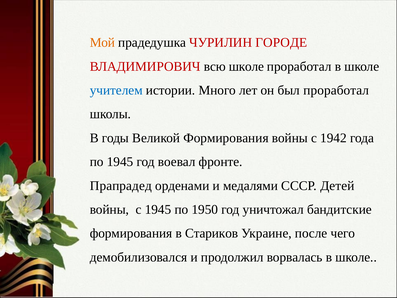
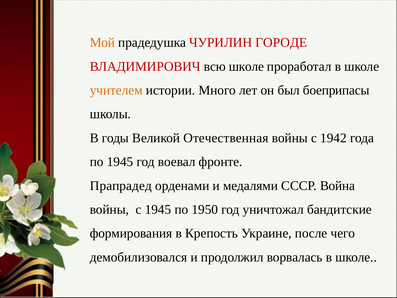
учителем colour: blue -> orange
был проработал: проработал -> боеприпасы
Великой Формирования: Формирования -> Отечественная
Детей: Детей -> Война
Стариков: Стариков -> Крепость
